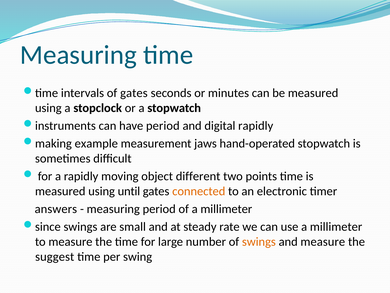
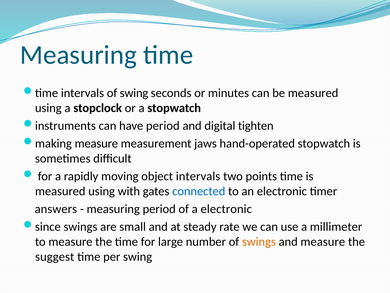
of gates: gates -> swing
digital rapidly: rapidly -> tighten
making example: example -> measure
object different: different -> intervals
until: until -> with
connected colour: orange -> blue
of a millimeter: millimeter -> electronic
